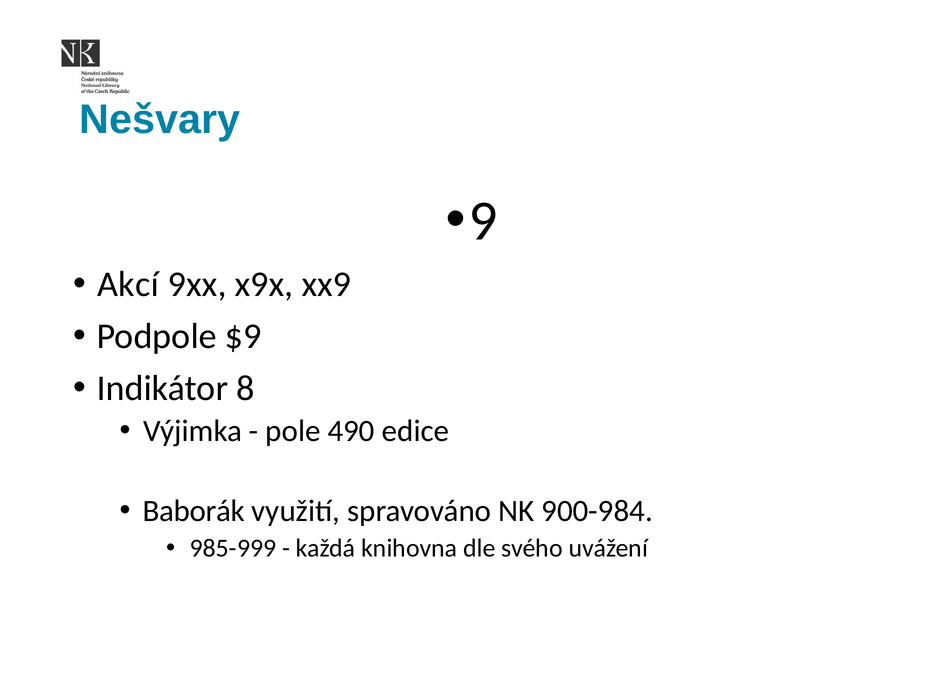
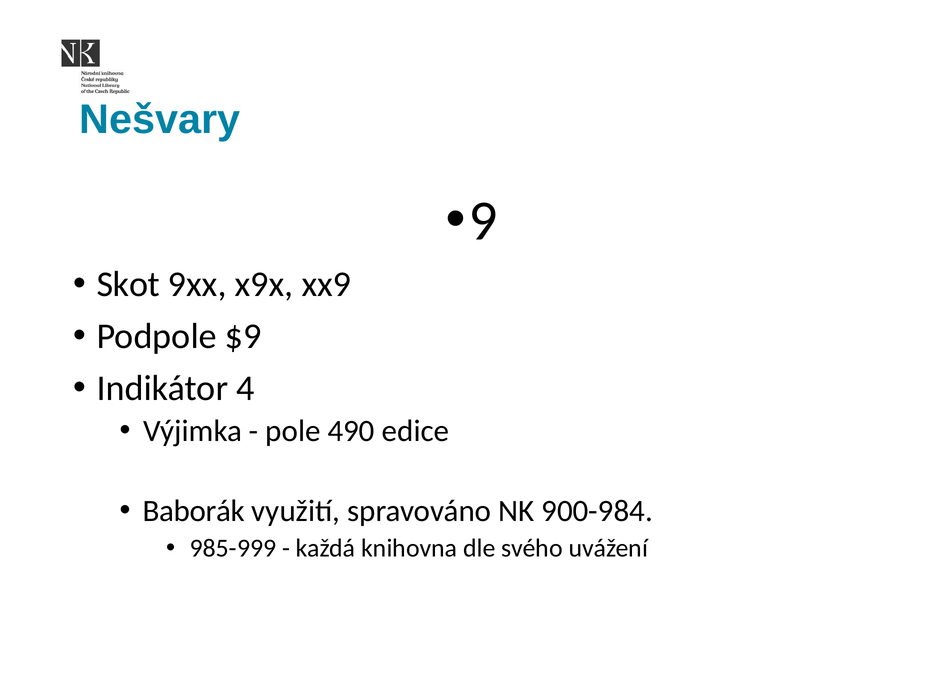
Akcí: Akcí -> Skot
8: 8 -> 4
